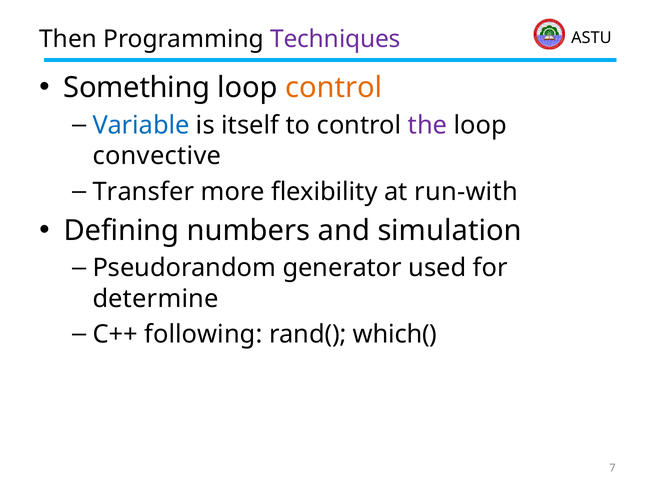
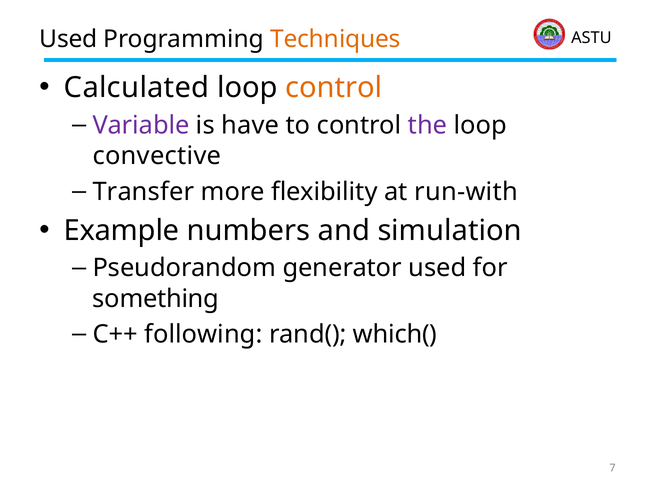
Then at (68, 39): Then -> Used
Techniques colour: purple -> orange
Something: Something -> Calculated
Variable colour: blue -> purple
itself: itself -> have
Defining: Defining -> Example
determine: determine -> something
